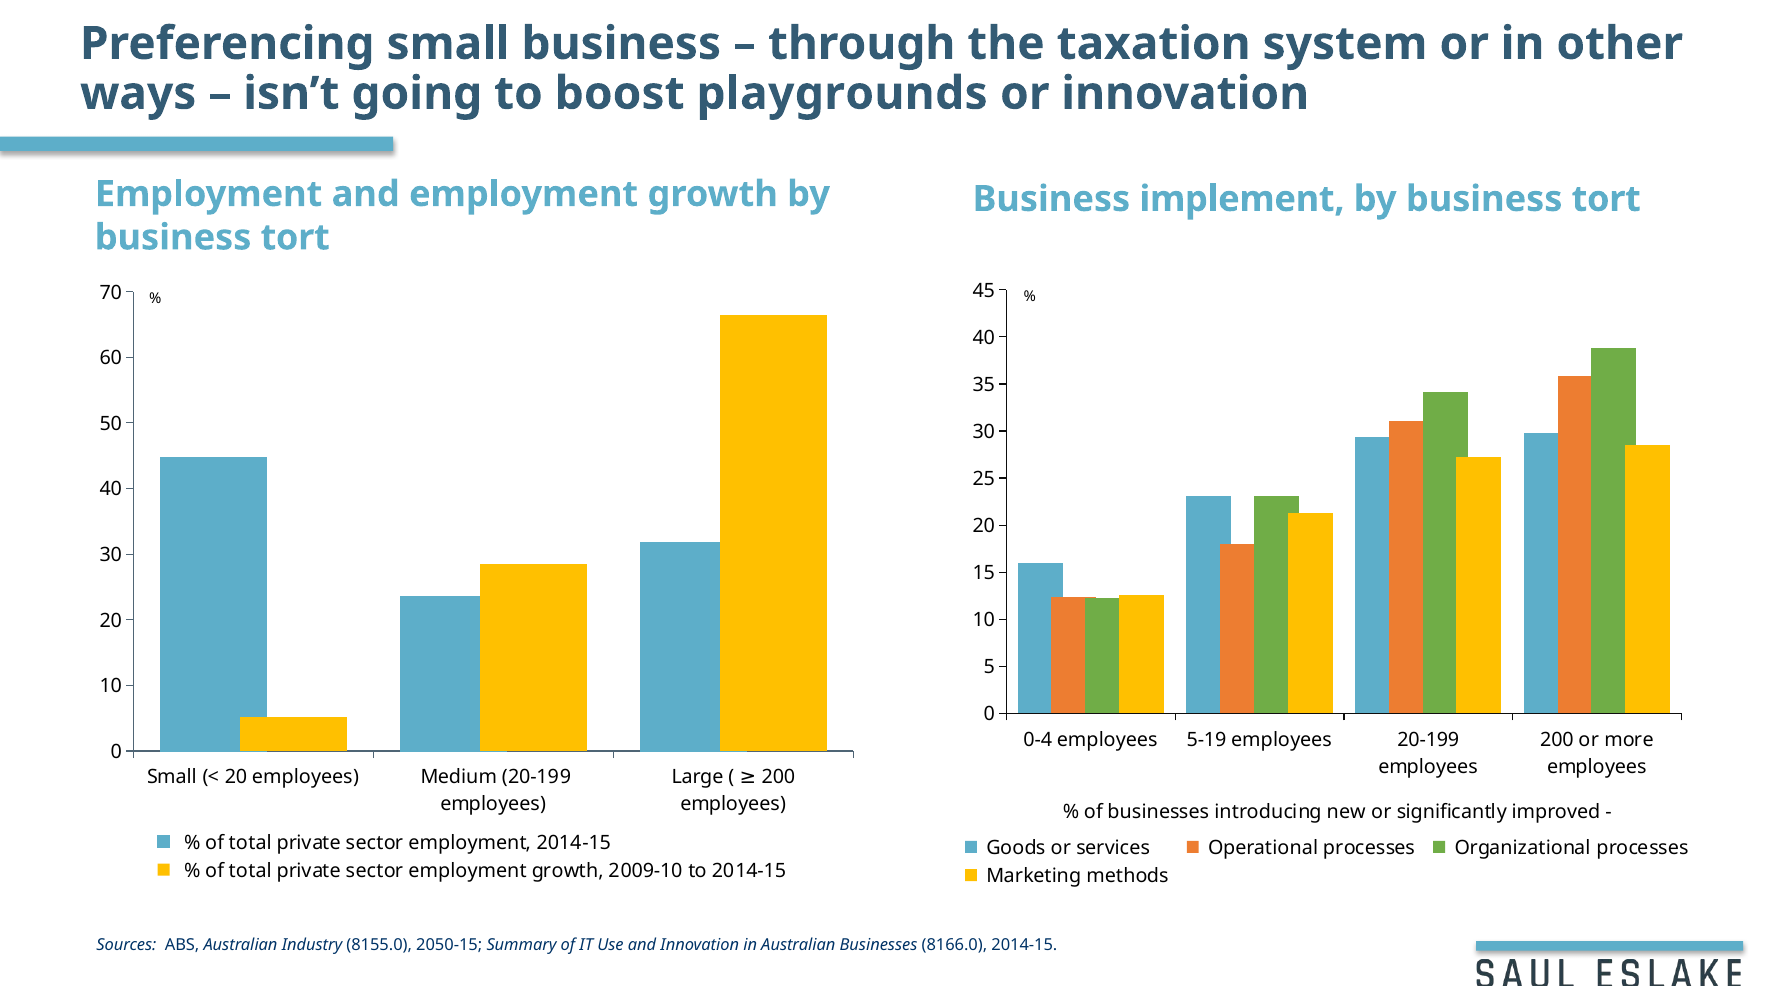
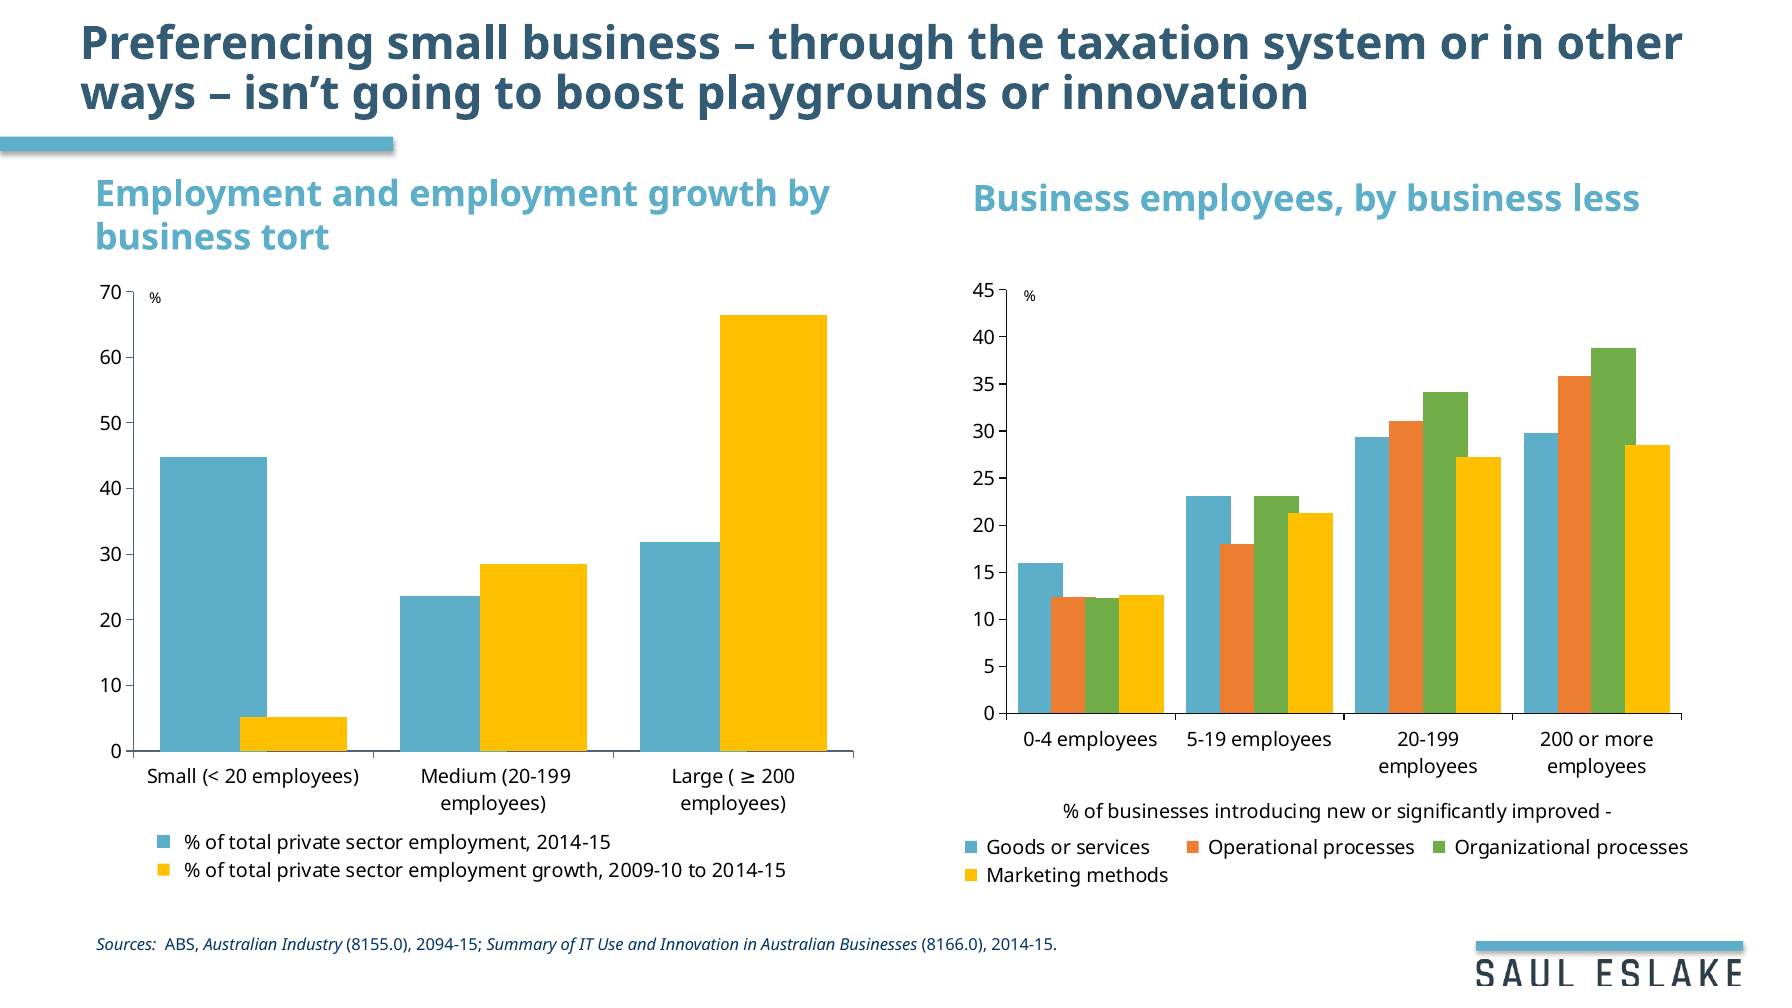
Business implement: implement -> employees
tort at (1606, 199): tort -> less
2050-15: 2050-15 -> 2094-15
